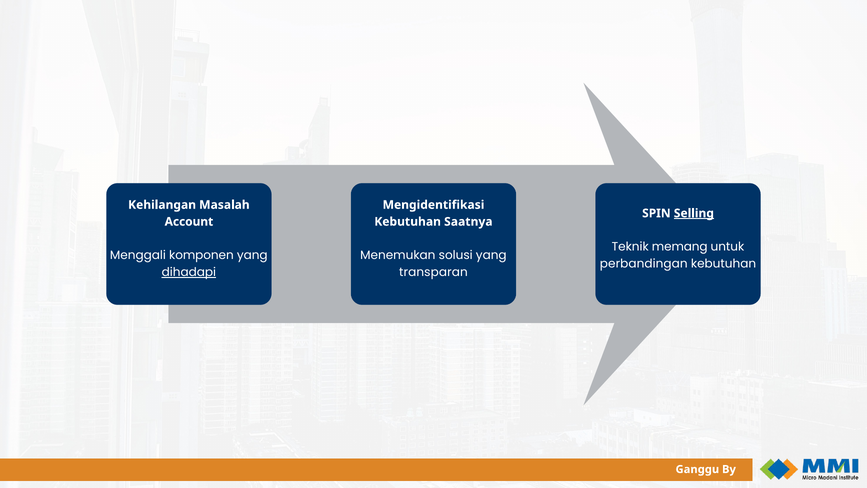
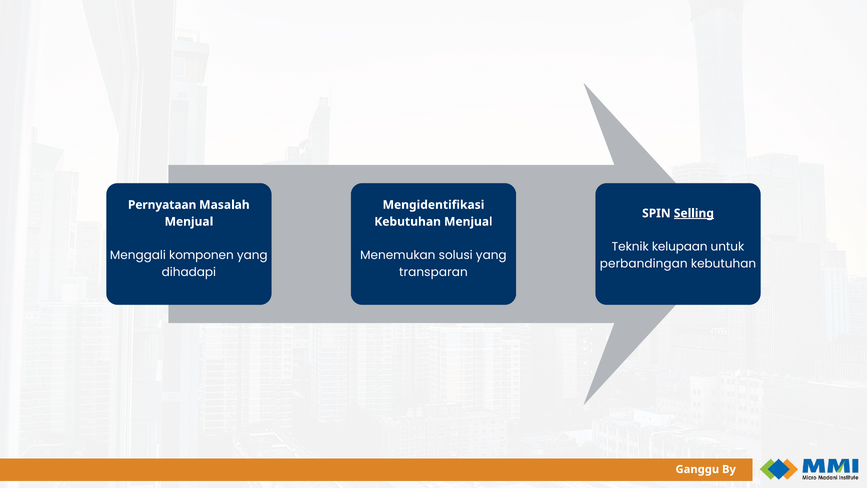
Kehilangan: Kehilangan -> Pernyataan
Account at (189, 222): Account -> Menjual
Kebutuhan Saatnya: Saatnya -> Menjual
memang: memang -> kelupaan
dihadapi underline: present -> none
